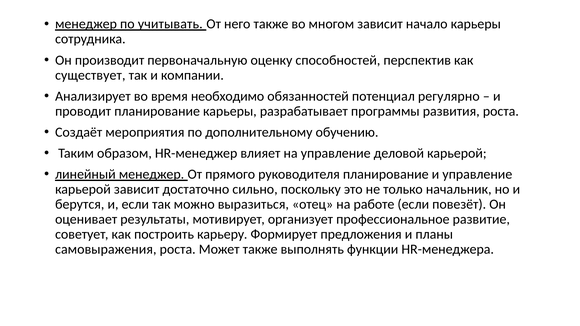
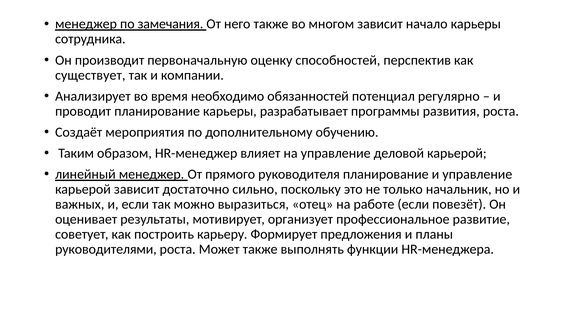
учитывать: учитывать -> замечания
берутся: берутся -> важных
самовыражения: самовыражения -> руководителями
